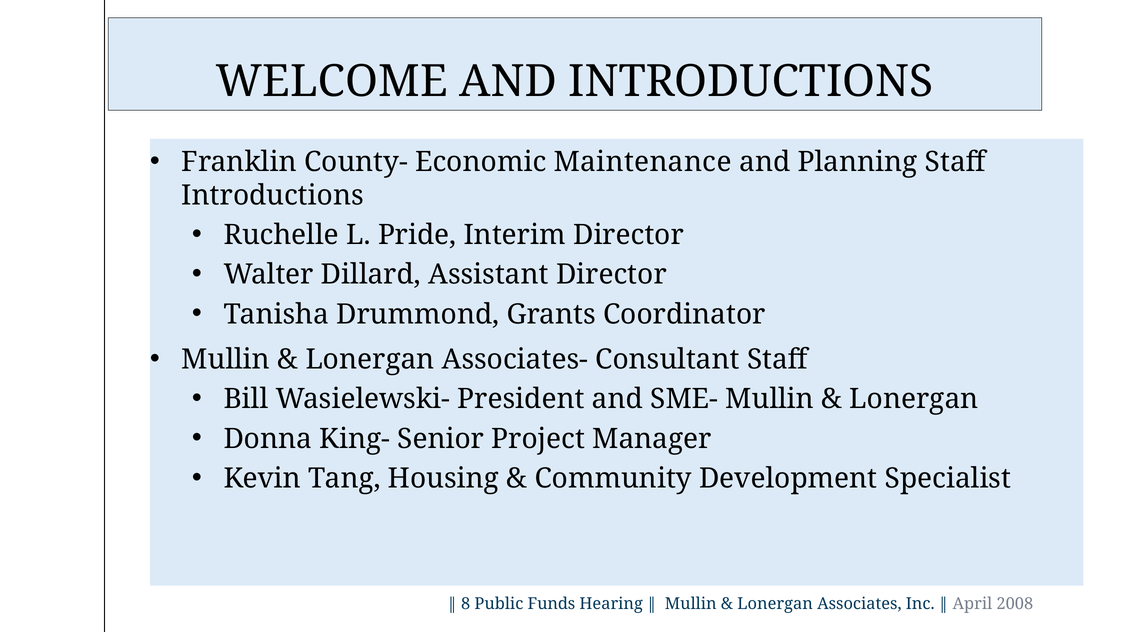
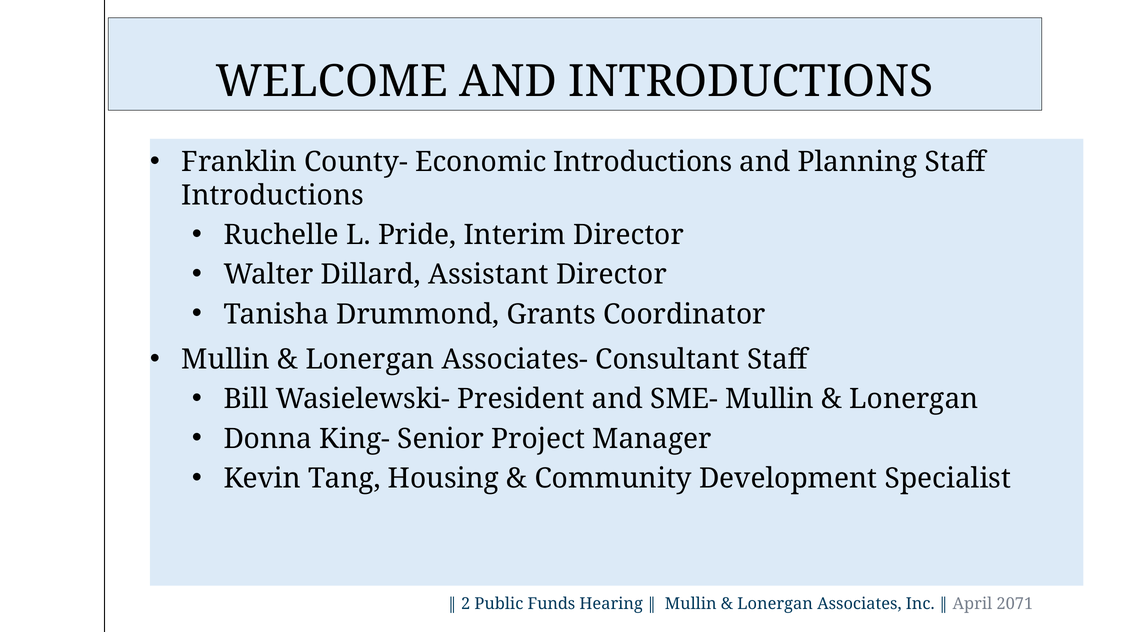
Economic Maintenance: Maintenance -> Introductions
8: 8 -> 2
2008: 2008 -> 2071
